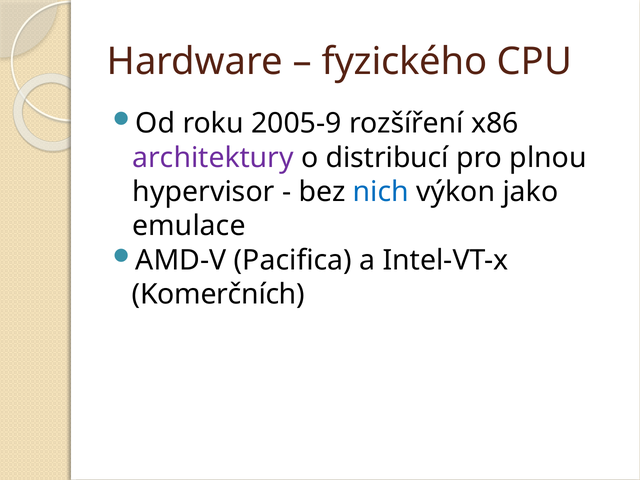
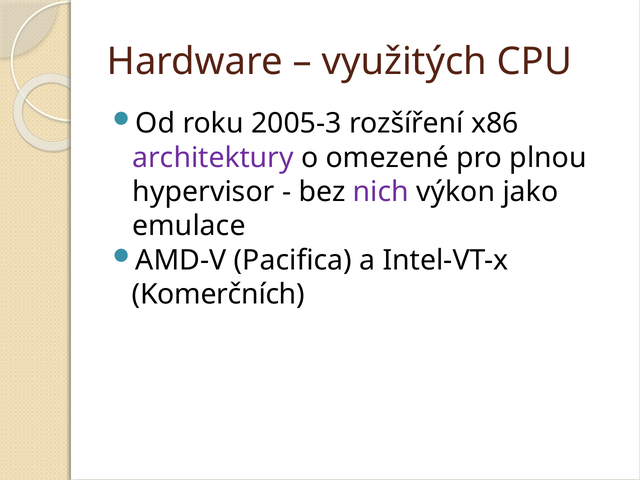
fyzického: fyzického -> využitých
2005-9: 2005-9 -> 2005-3
distribucí: distribucí -> omezené
nich colour: blue -> purple
